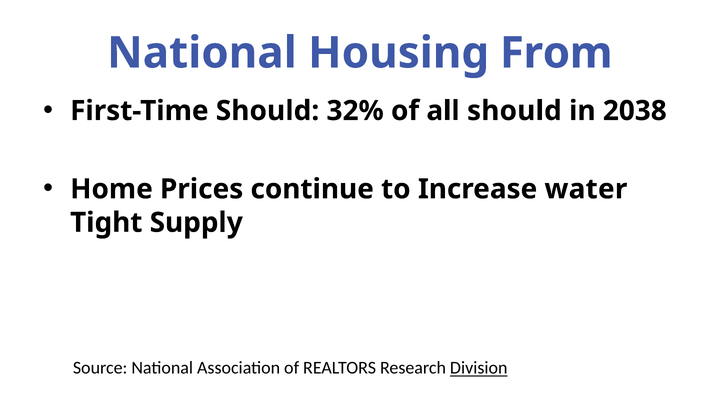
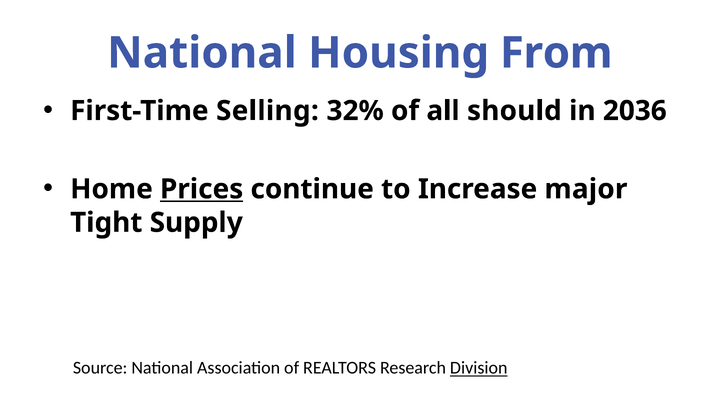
First-Time Should: Should -> Selling
2038: 2038 -> 2036
Prices underline: none -> present
water: water -> major
